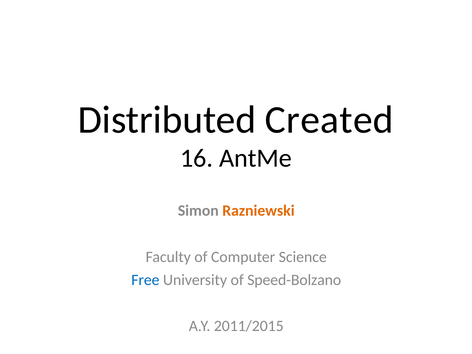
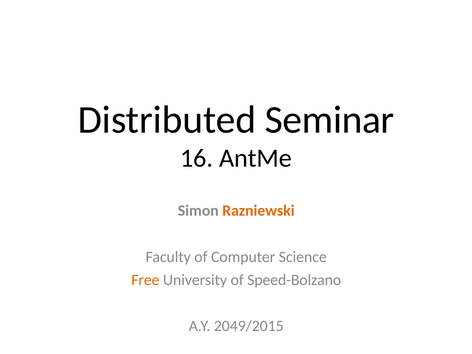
Created: Created -> Seminar
Free colour: blue -> orange
2011/2015: 2011/2015 -> 2049/2015
